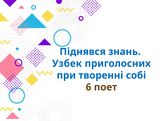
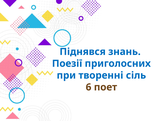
Узбек: Узбек -> Поезії
собі: собі -> сіль
